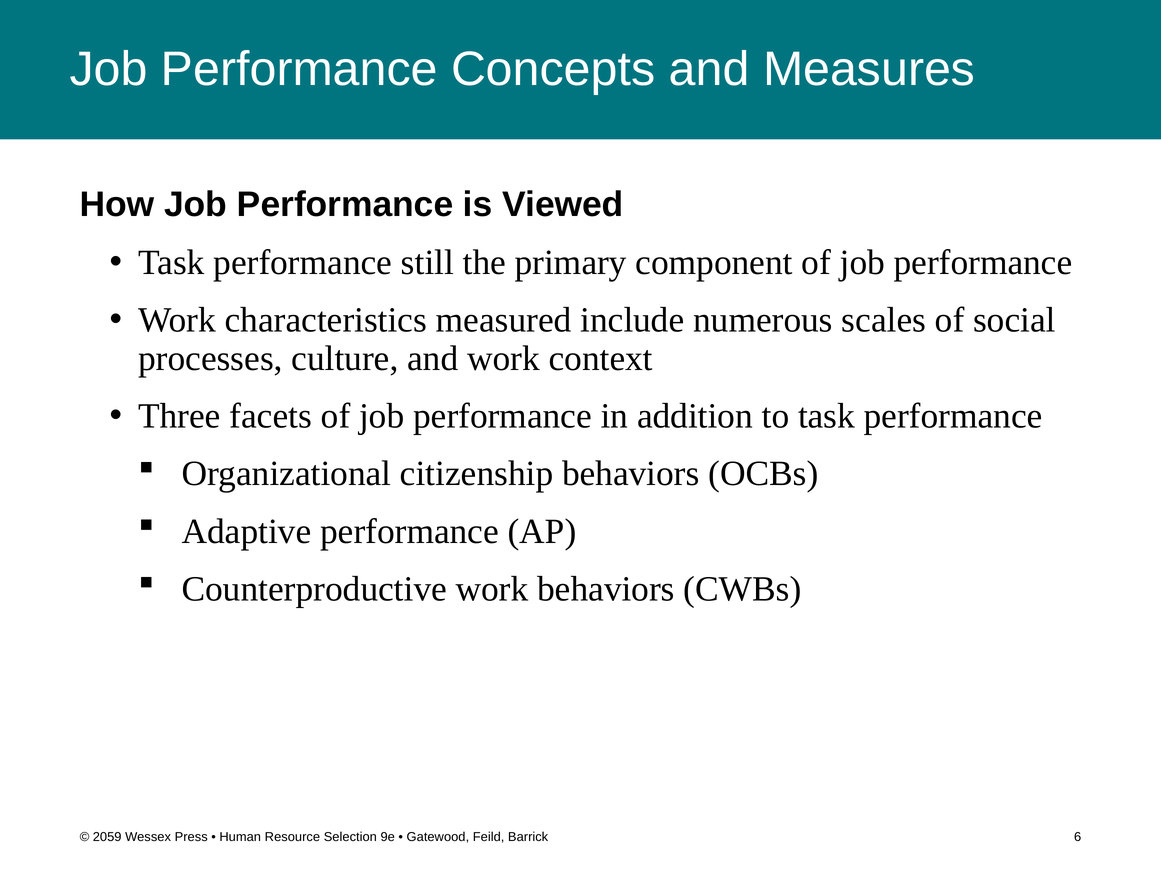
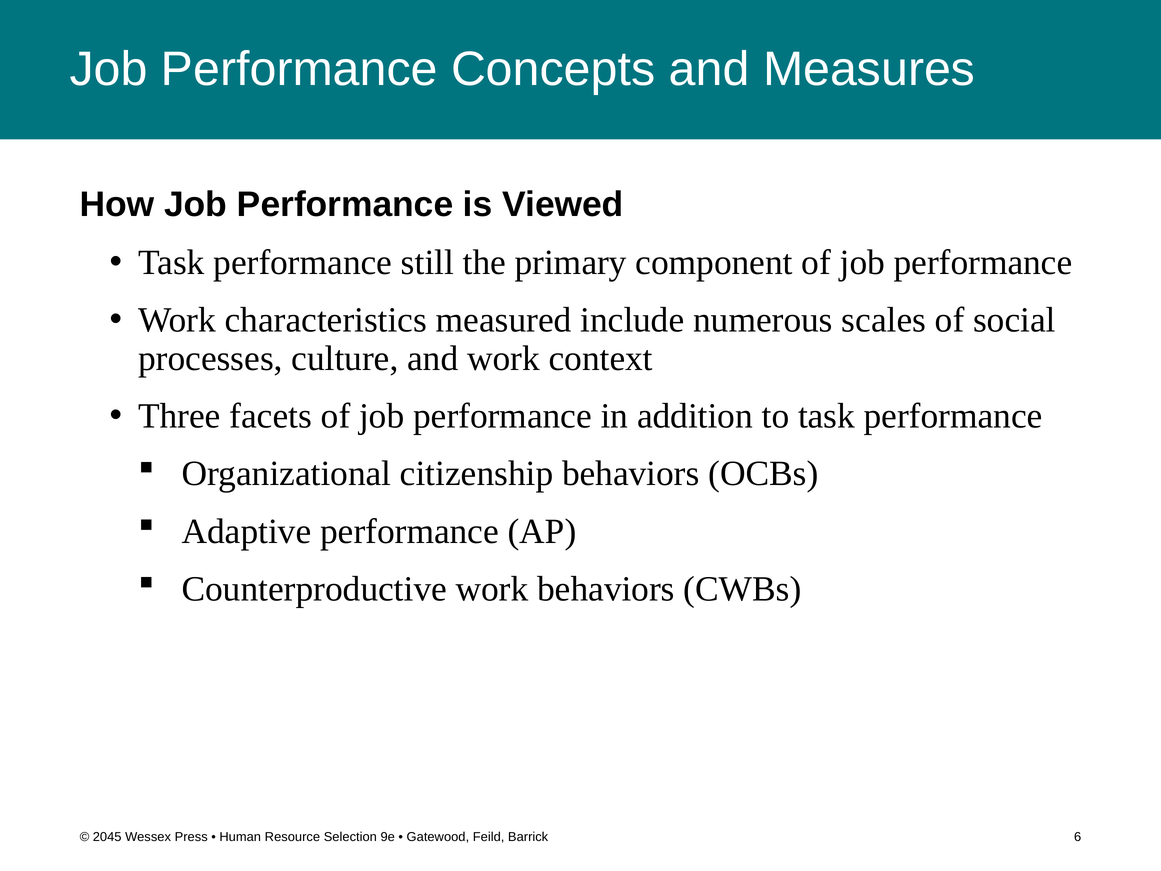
2059: 2059 -> 2045
